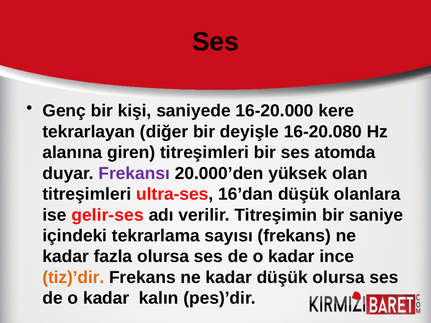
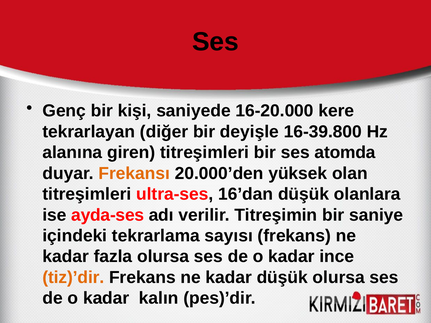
16-20.080: 16-20.080 -> 16-39.800
Frekansı colour: purple -> orange
gelir-ses: gelir-ses -> ayda-ses
